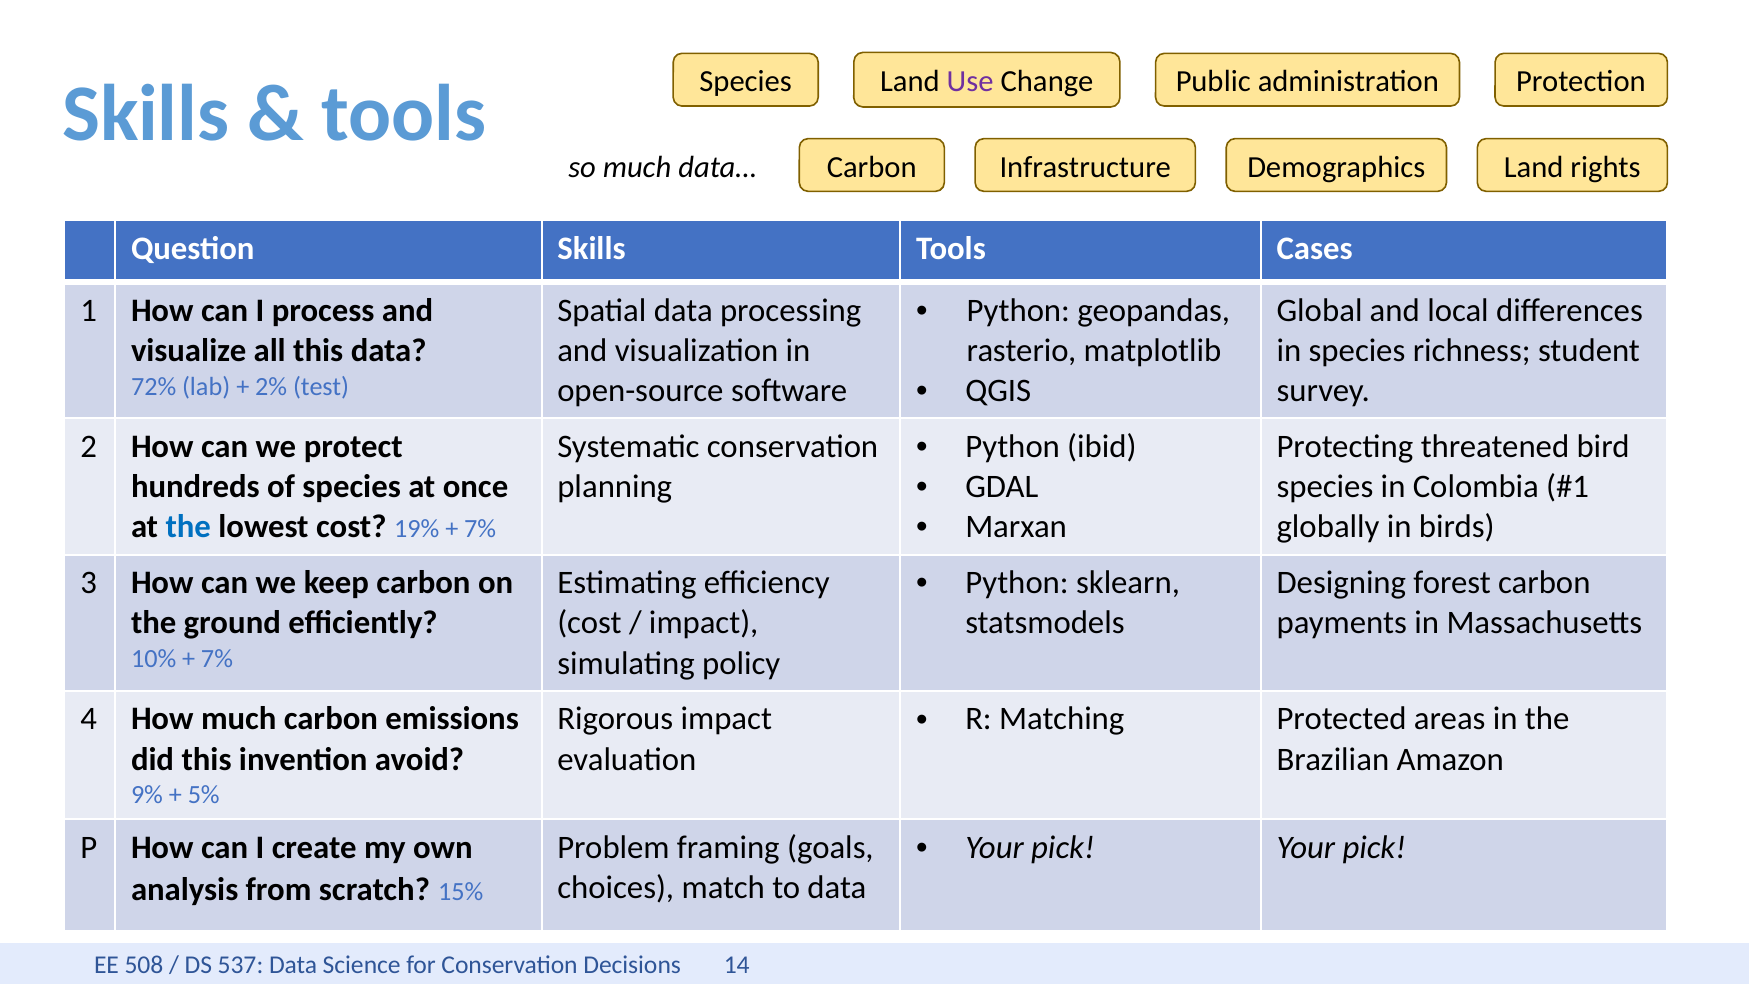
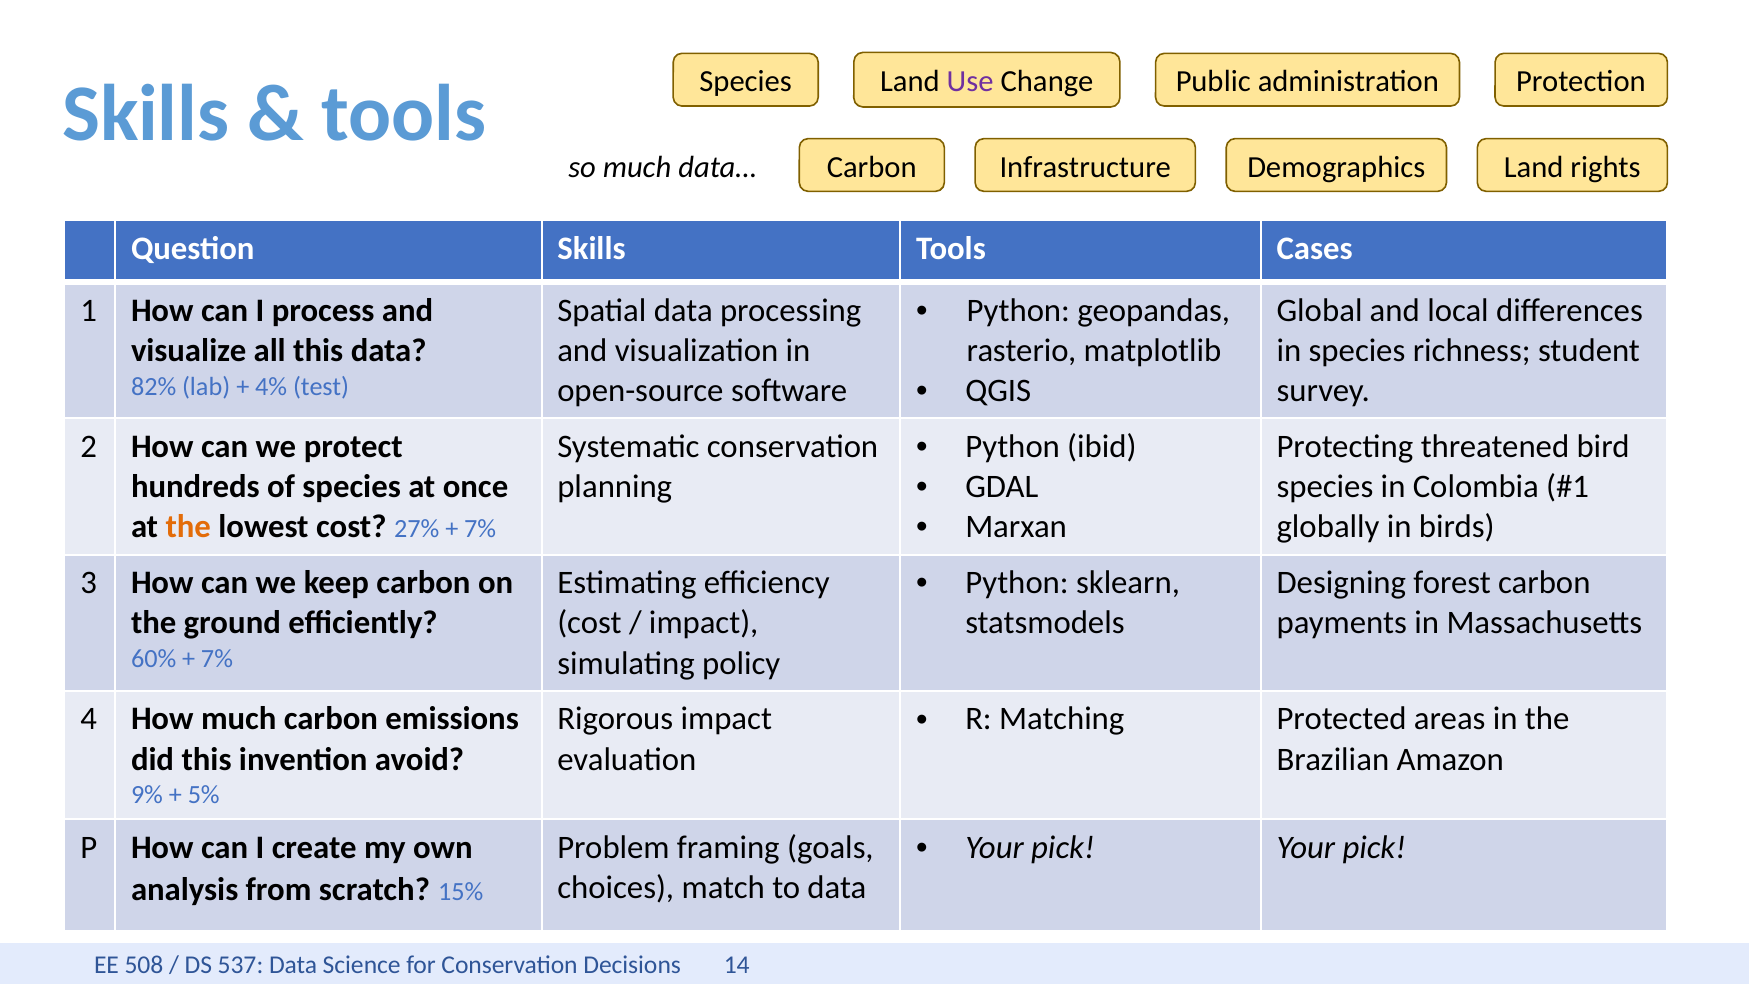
72%: 72% -> 82%
2%: 2% -> 4%
the at (188, 527) colour: blue -> orange
19%: 19% -> 27%
10%: 10% -> 60%
